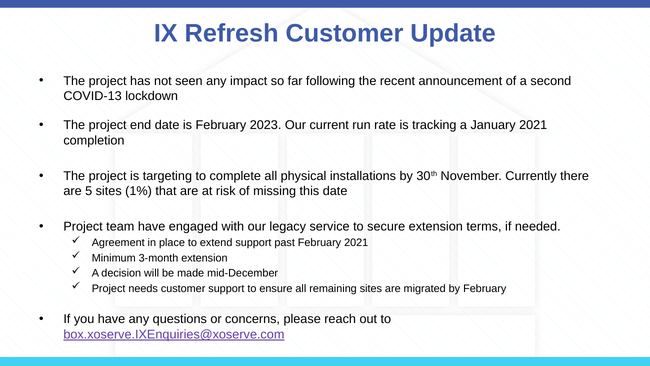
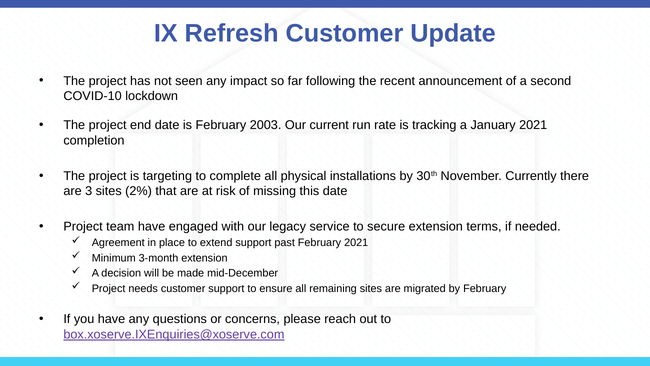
COVID-13: COVID-13 -> COVID-10
2023: 2023 -> 2003
5: 5 -> 3
1%: 1% -> 2%
